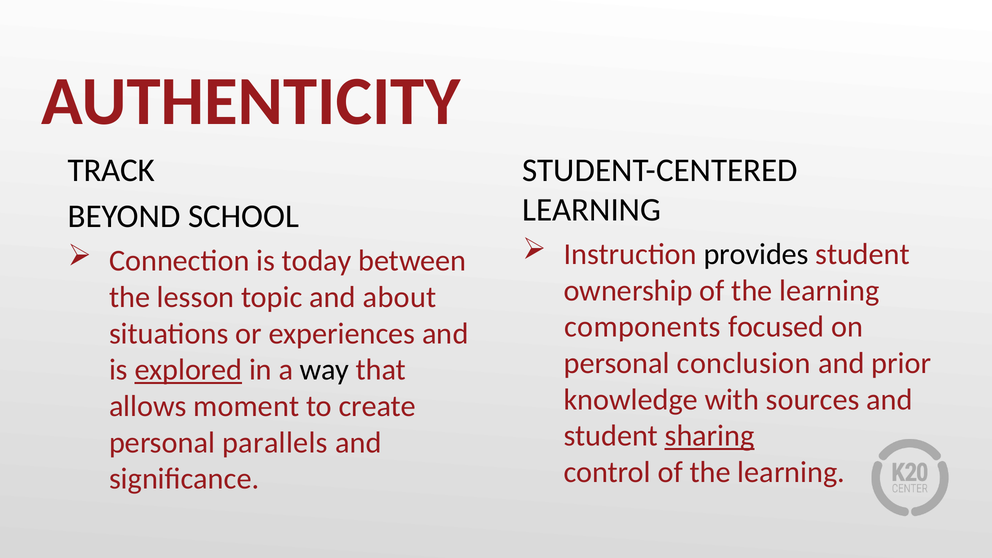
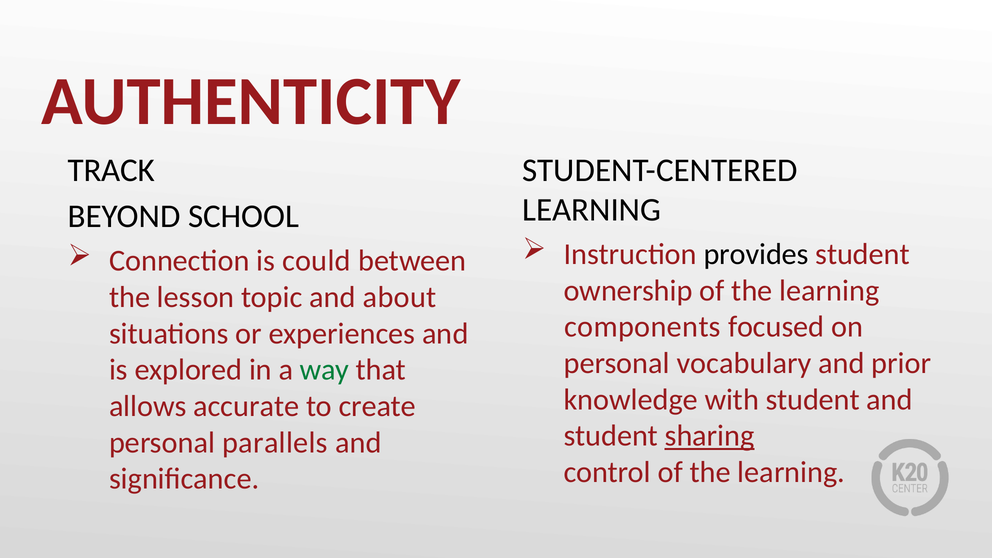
today: today -> could
conclusion: conclusion -> vocabulary
explored underline: present -> none
way colour: black -> green
with sources: sources -> student
moment: moment -> accurate
